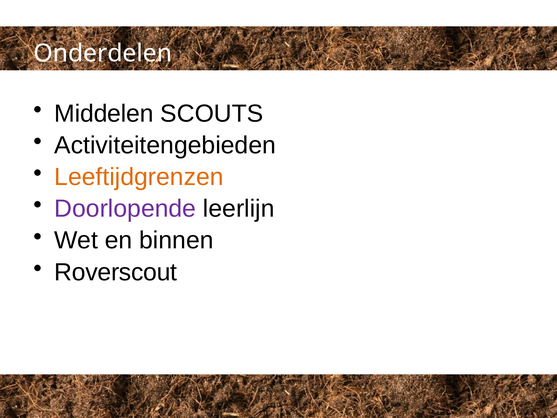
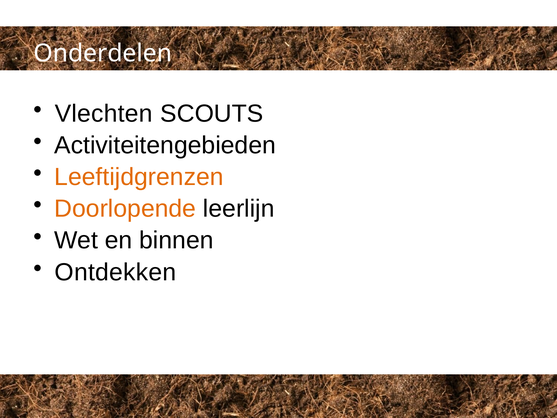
Middelen: Middelen -> Vlechten
Doorlopende colour: purple -> orange
Roverscout: Roverscout -> Ontdekken
